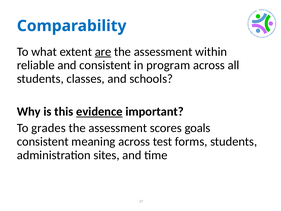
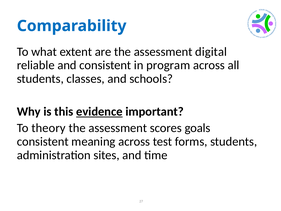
are underline: present -> none
within: within -> digital
grades: grades -> theory
